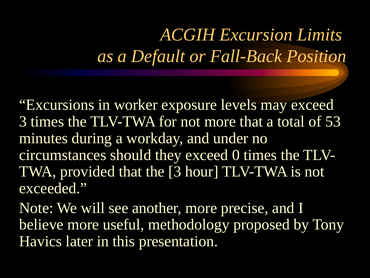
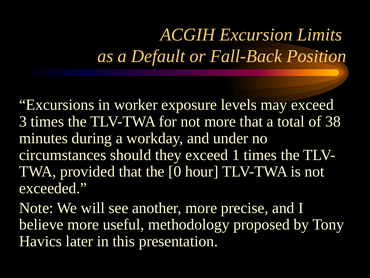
53: 53 -> 38
0: 0 -> 1
the 3: 3 -> 0
